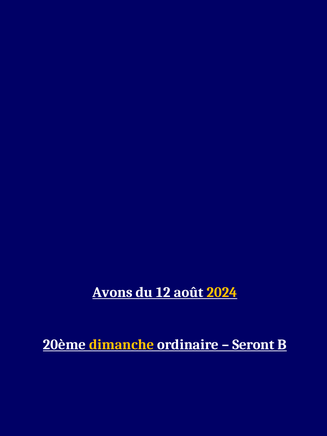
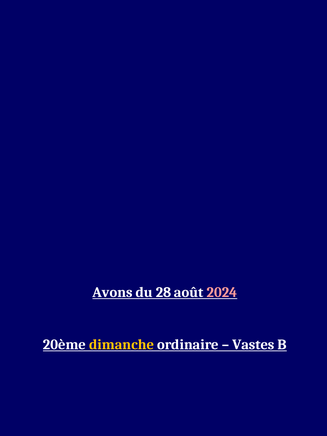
12: 12 -> 28
2024 colour: yellow -> pink
Seront: Seront -> Vastes
